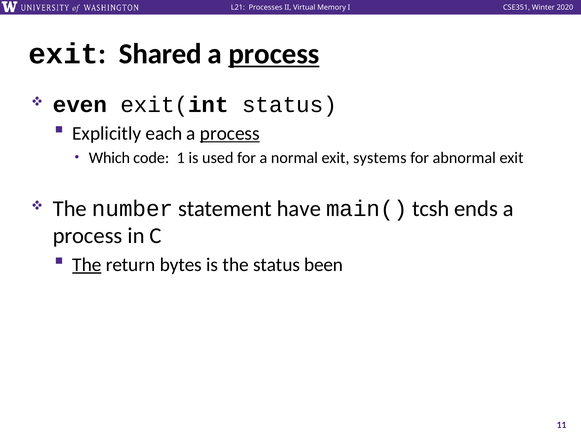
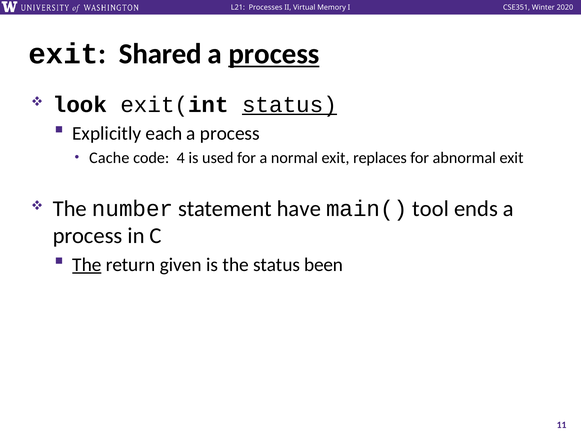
even: even -> look
status at (290, 105) underline: none -> present
process at (230, 133) underline: present -> none
Which: Which -> Cache
1: 1 -> 4
systems: systems -> replaces
tcsh: tcsh -> tool
bytes: bytes -> given
